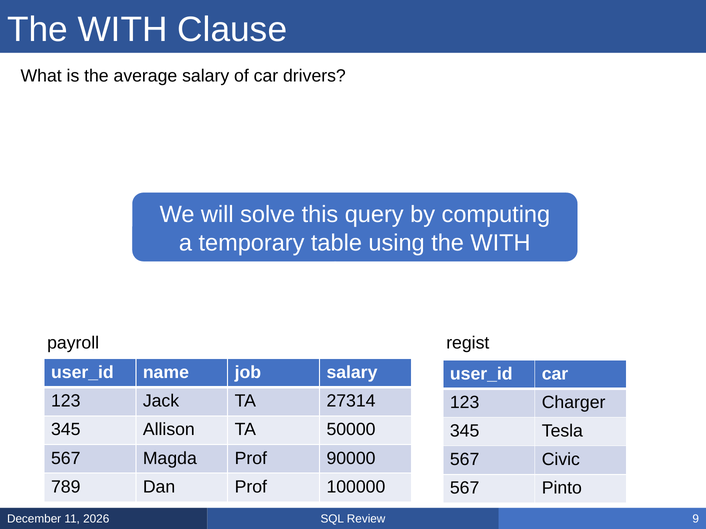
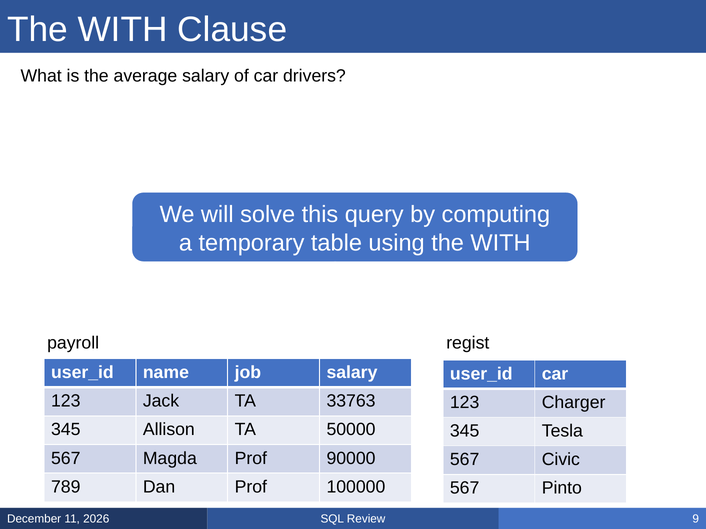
27314: 27314 -> 33763
